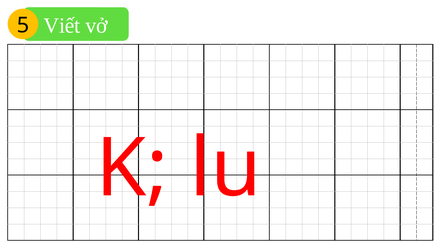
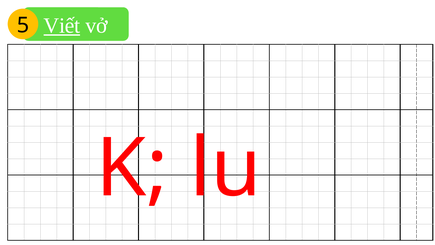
Viết underline: none -> present
